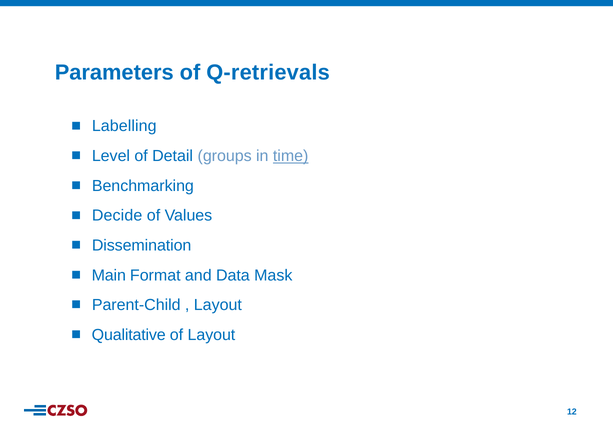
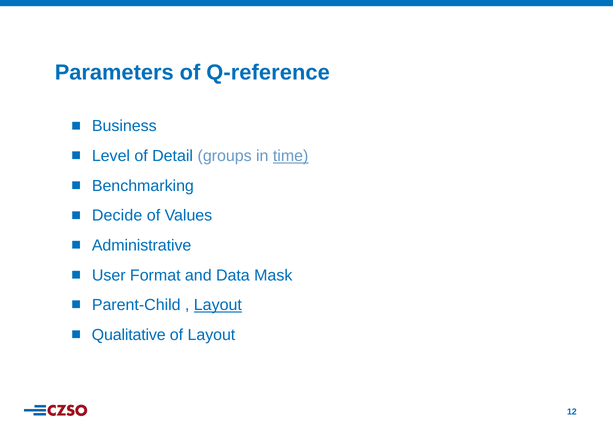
Q-retrievals: Q-retrievals -> Q-reference
Labelling: Labelling -> Business
Dissemination: Dissemination -> Administrative
Main: Main -> User
Layout at (218, 305) underline: none -> present
